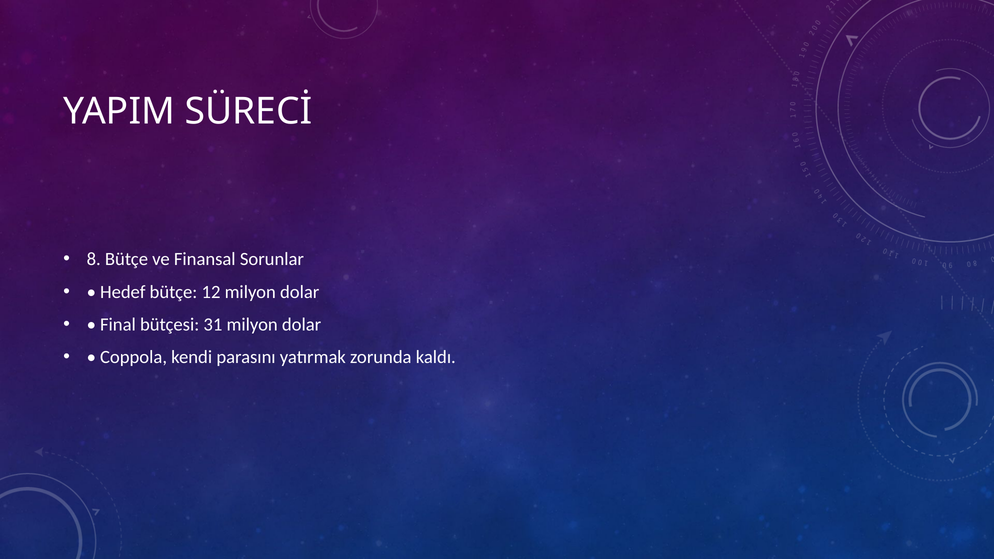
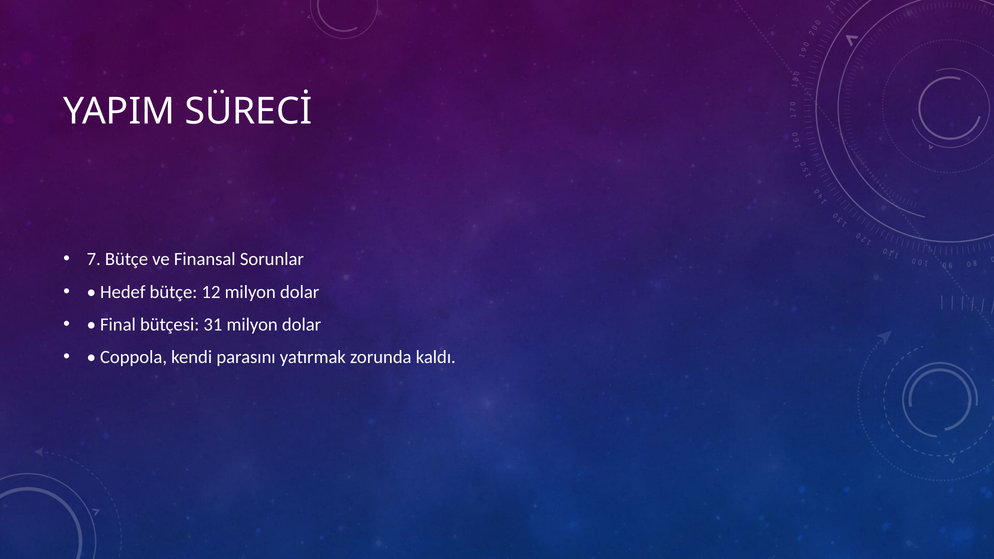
8: 8 -> 7
